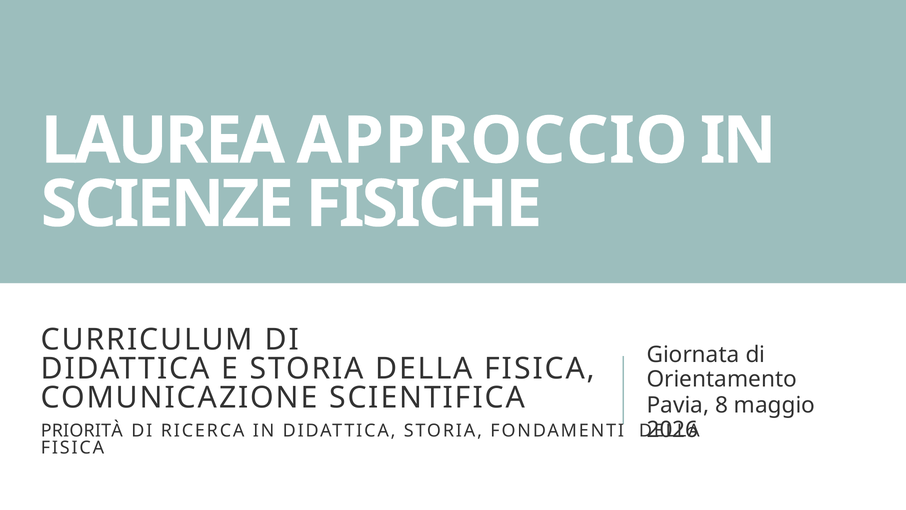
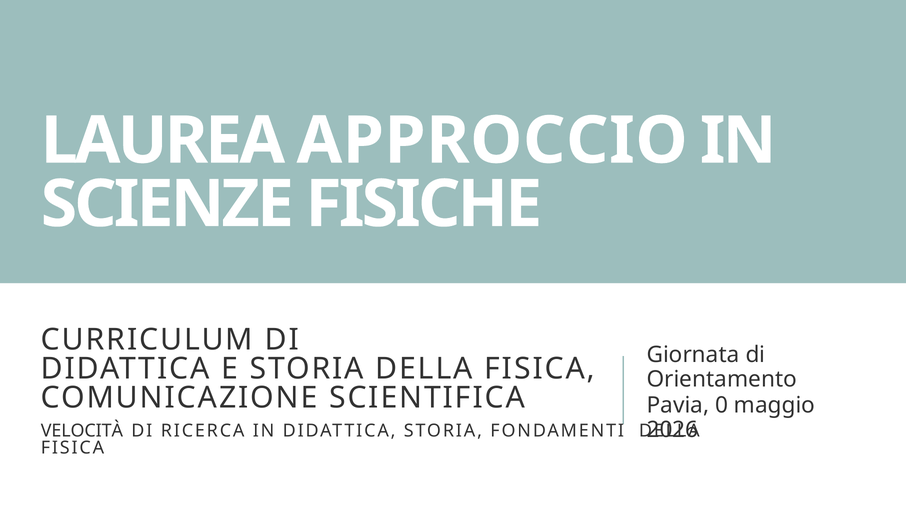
8: 8 -> 0
PRIORITÀ: PRIORITÀ -> VELOCITÀ
